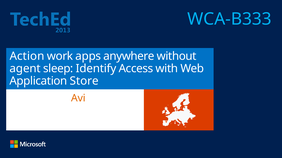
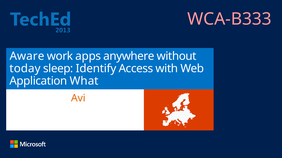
WCA-B333 colour: light blue -> pink
Action: Action -> Aware
agent: agent -> today
Store: Store -> What
